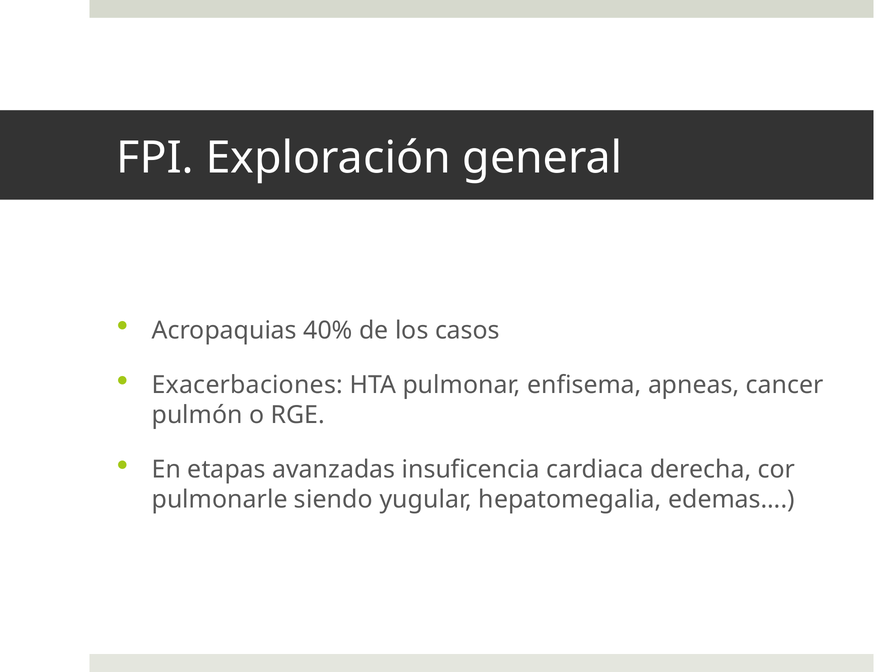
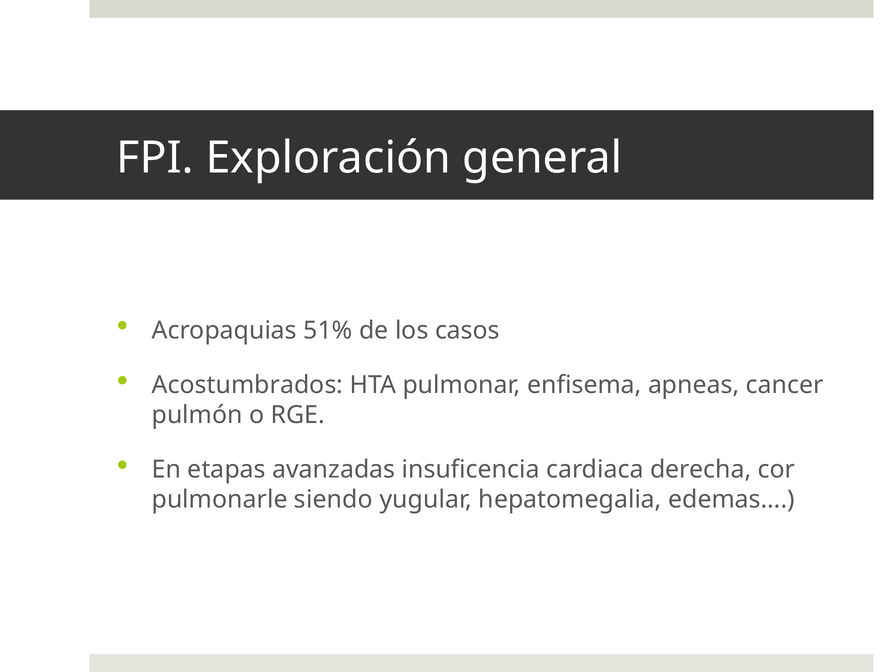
40%: 40% -> 51%
Exacerbaciones: Exacerbaciones -> Acostumbrados
